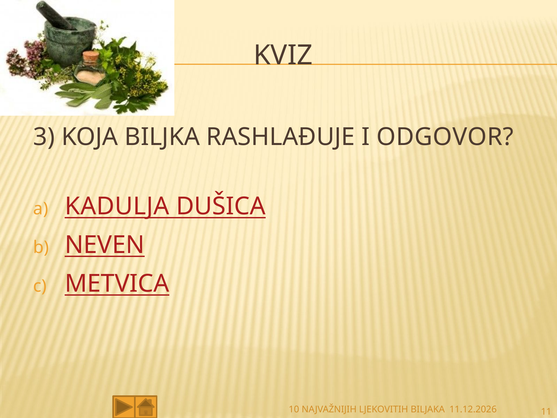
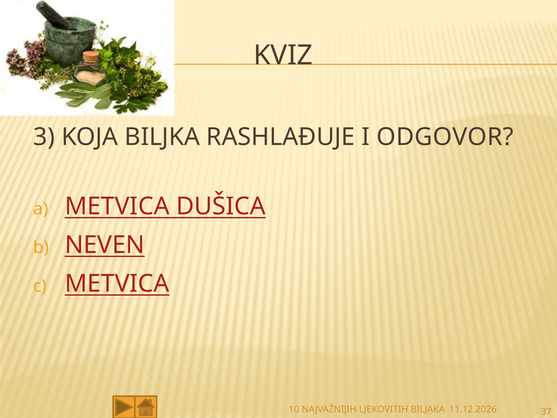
KADULJA at (117, 206): KADULJA -> METVICA
11: 11 -> 37
